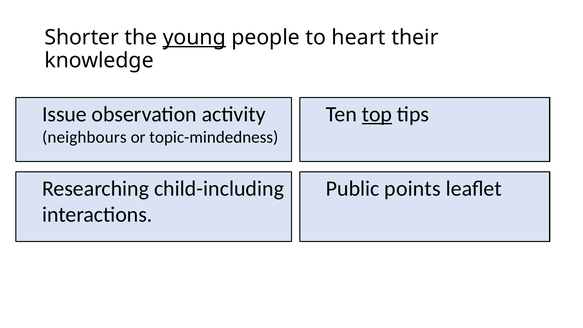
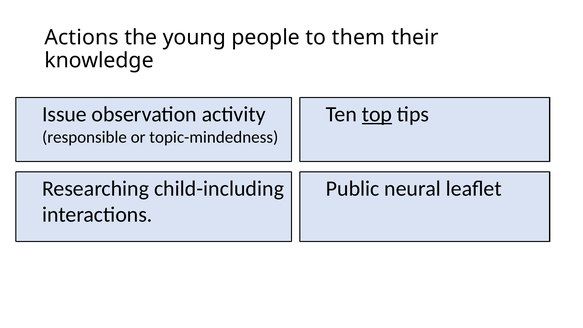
Shorter: Shorter -> Actions
young underline: present -> none
heart: heart -> them
neighbours: neighbours -> responsible
points: points -> neural
